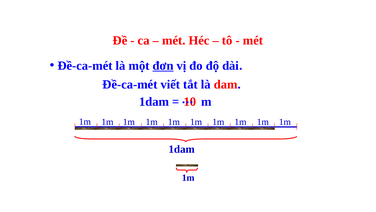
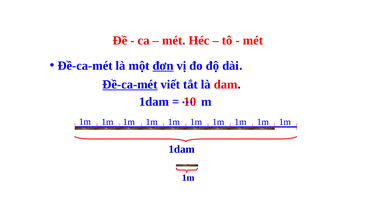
Đề-ca-mét at (130, 84) underline: none -> present
